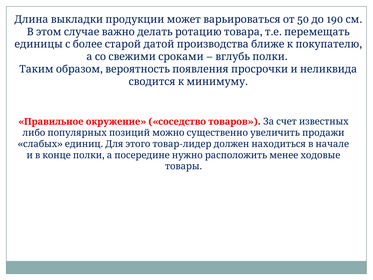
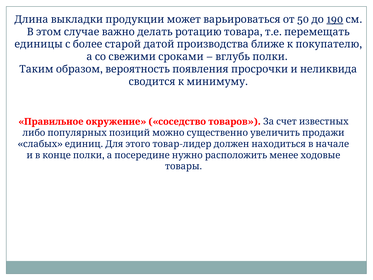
190 underline: none -> present
